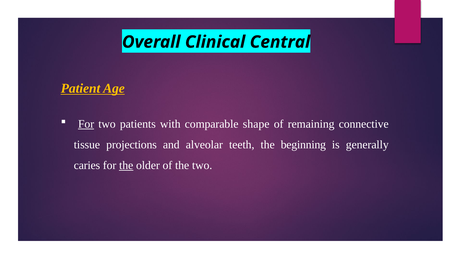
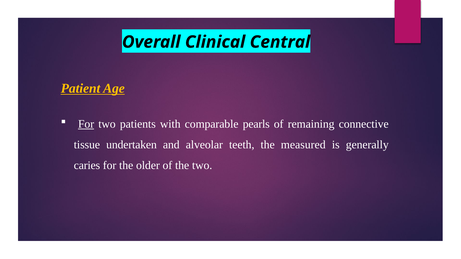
shape: shape -> pearls
projections: projections -> undertaken
beginning: beginning -> measured
the at (126, 166) underline: present -> none
